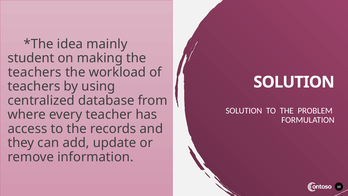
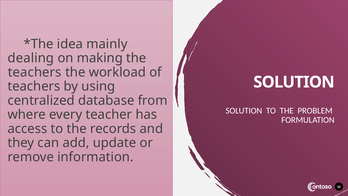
student: student -> dealing
